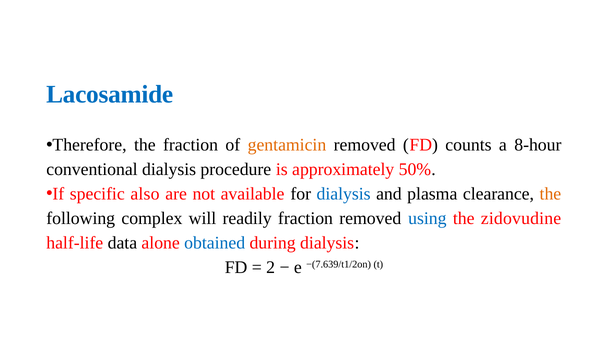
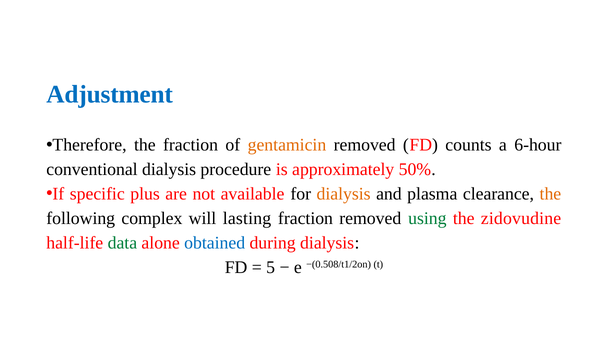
Lacosamide: Lacosamide -> Adjustment
8-hour: 8-hour -> 6-hour
also: also -> plus
dialysis at (344, 194) colour: blue -> orange
readily: readily -> lasting
using colour: blue -> green
data colour: black -> green
2: 2 -> 5
−(7.639/t1/2on: −(7.639/t1/2on -> −(0.508/t1/2on
